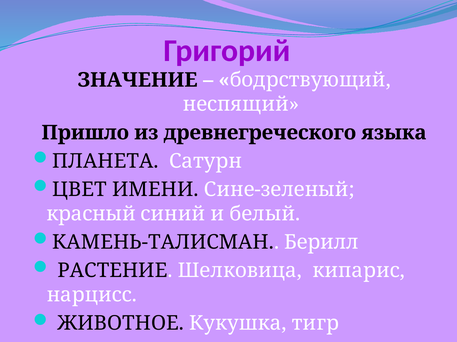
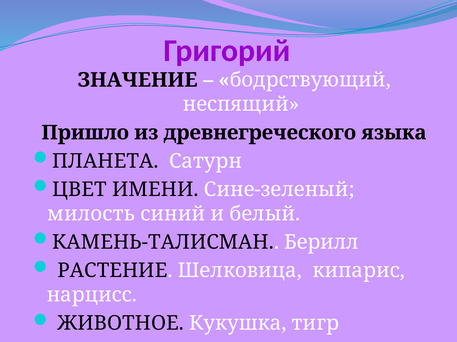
красный: красный -> милость
